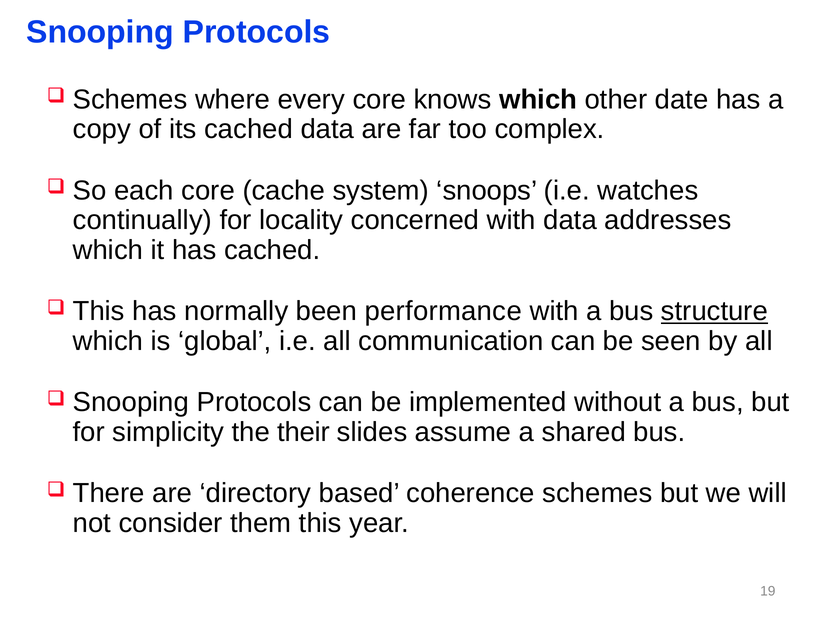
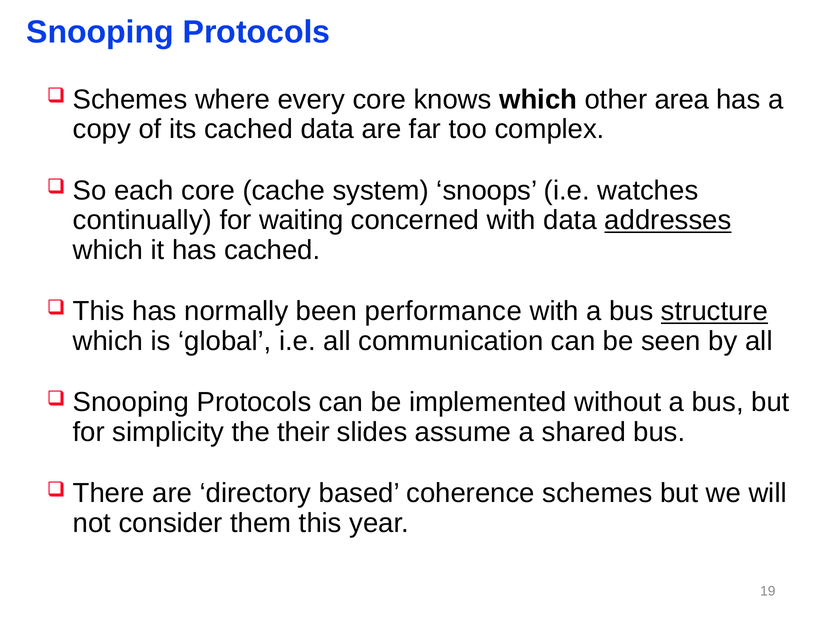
date: date -> area
locality: locality -> waiting
addresses underline: none -> present
